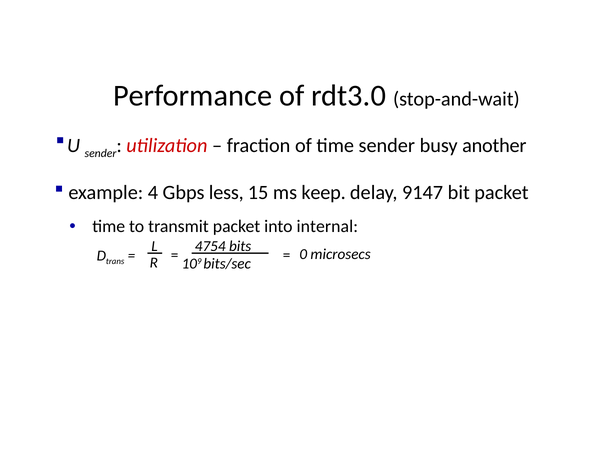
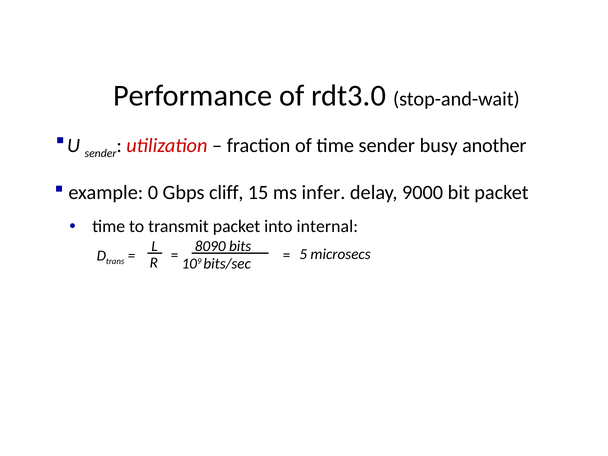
4: 4 -> 0
less: less -> cliff
keep: keep -> infer
9147: 9147 -> 9000
4754: 4754 -> 8090
0: 0 -> 5
